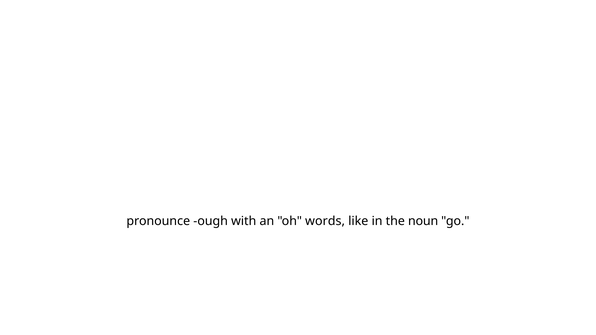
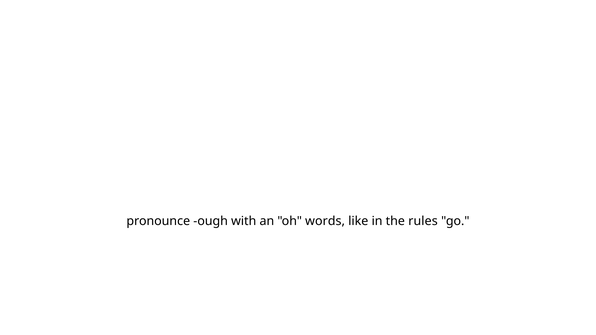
noun: noun -> rules
